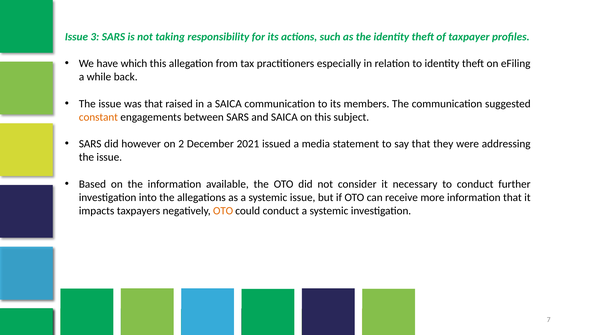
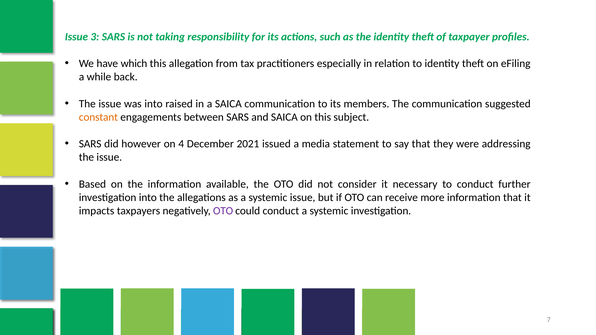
was that: that -> into
2: 2 -> 4
OTO at (223, 211) colour: orange -> purple
